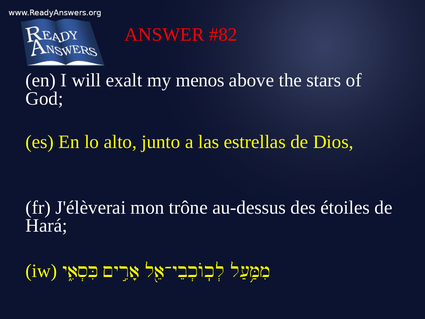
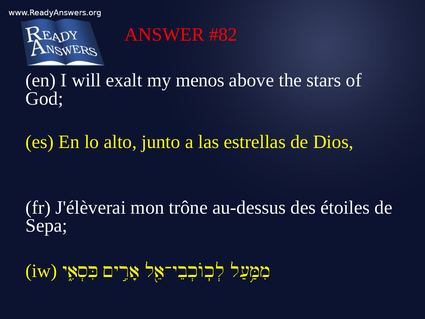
Hará: Hará -> Sepa
